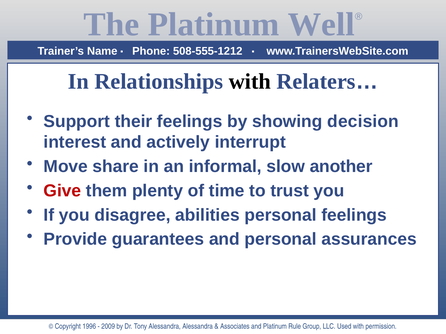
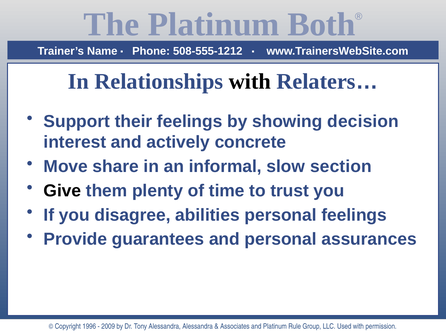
Well: Well -> Both
interrupt: interrupt -> concrete
another: another -> section
Give colour: red -> black
